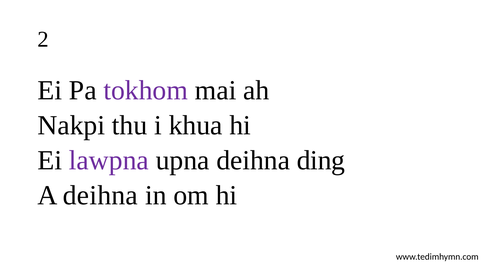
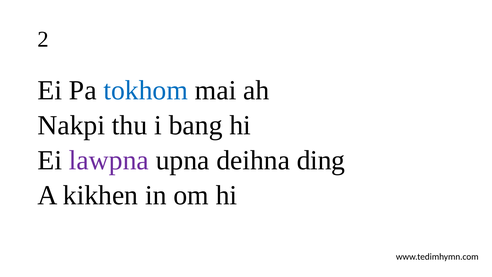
tokhom colour: purple -> blue
khua: khua -> bang
A deihna: deihna -> kikhen
